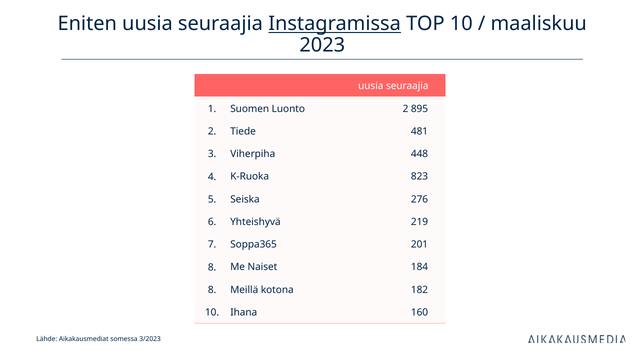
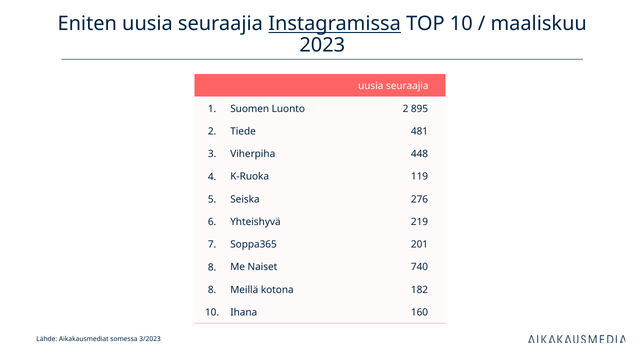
823: 823 -> 119
184: 184 -> 740
